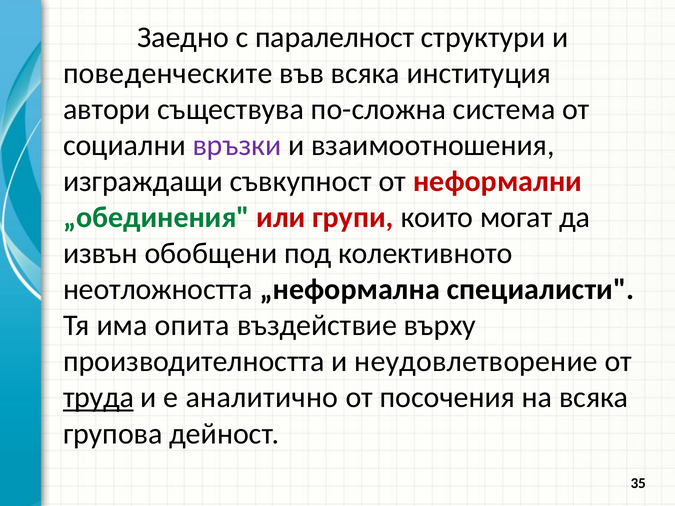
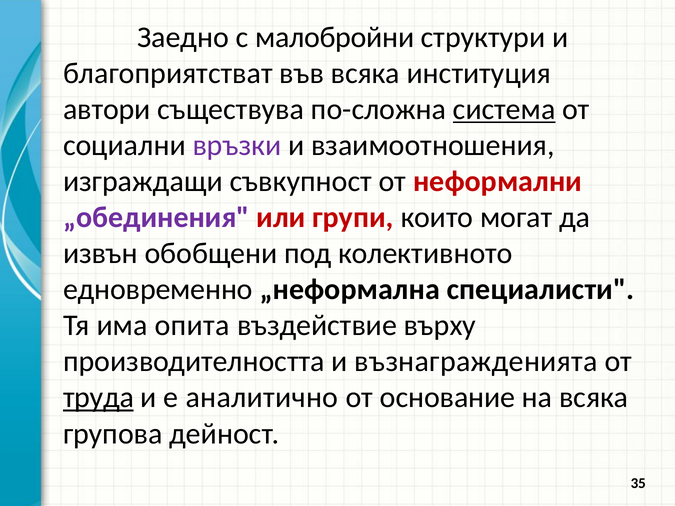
паралелност: паралелност -> малобройни
поведенческите: поведенческите -> благоприятстват
система underline: none -> present
„обединения colour: green -> purple
неотложността: неотложността -> едновременно
неудовлетворение: неудовлетворение -> възнагражденията
посочения: посочения -> основание
